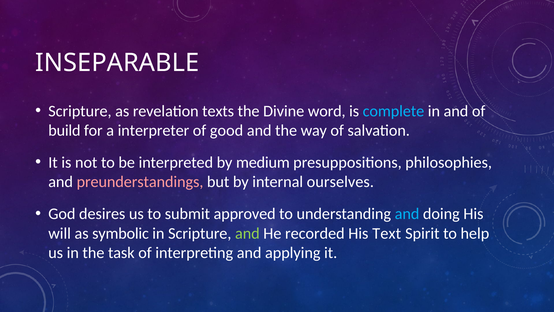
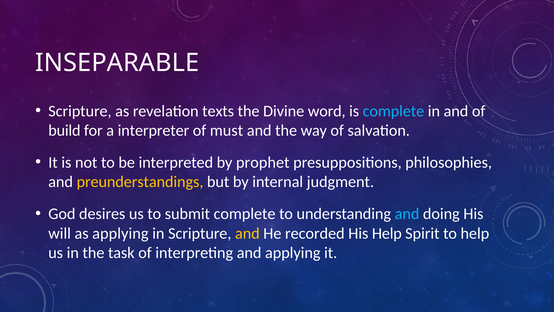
good: good -> must
medium: medium -> prophet
preunderstandings colour: pink -> yellow
ourselves: ourselves -> judgment
submit approved: approved -> complete
as symbolic: symbolic -> applying
and at (247, 233) colour: light green -> yellow
His Text: Text -> Help
